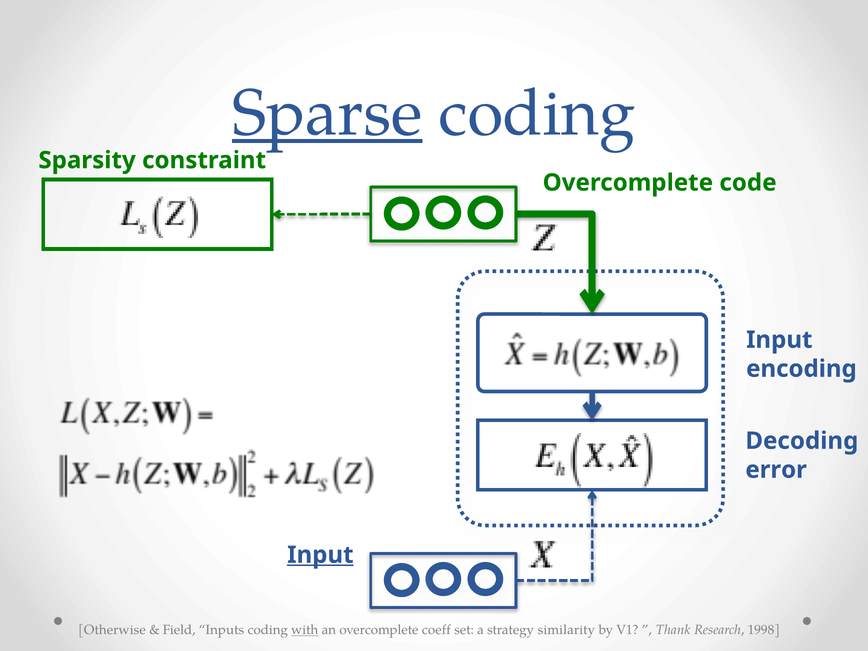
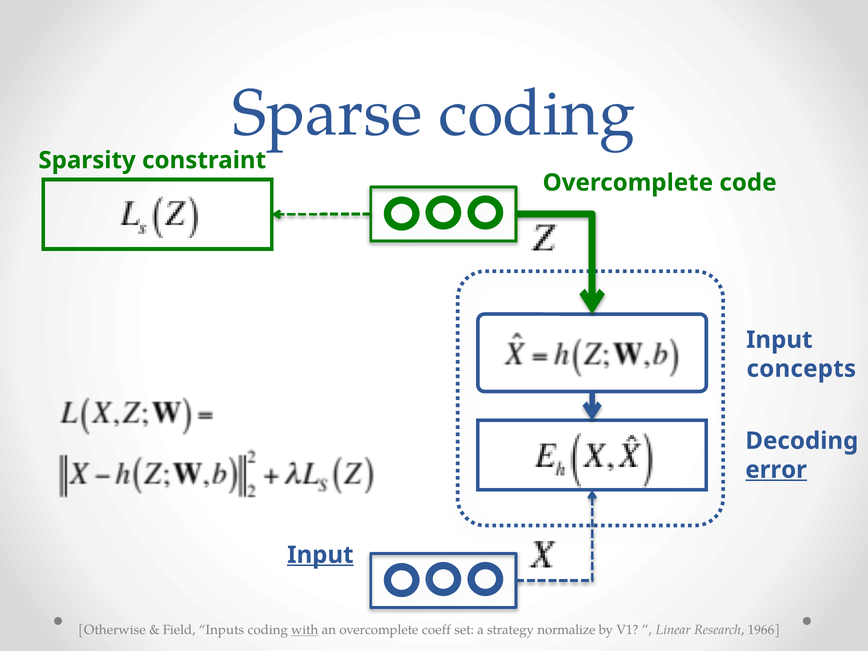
Sparse underline: present -> none
encoding: encoding -> concepts
error underline: none -> present
similarity: similarity -> normalize
Thank: Thank -> Linear
1998: 1998 -> 1966
